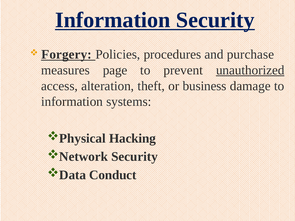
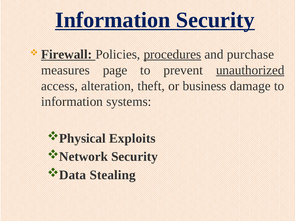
Forgery: Forgery -> Firewall
procedures underline: none -> present
Hacking: Hacking -> Exploits
Conduct: Conduct -> Stealing
